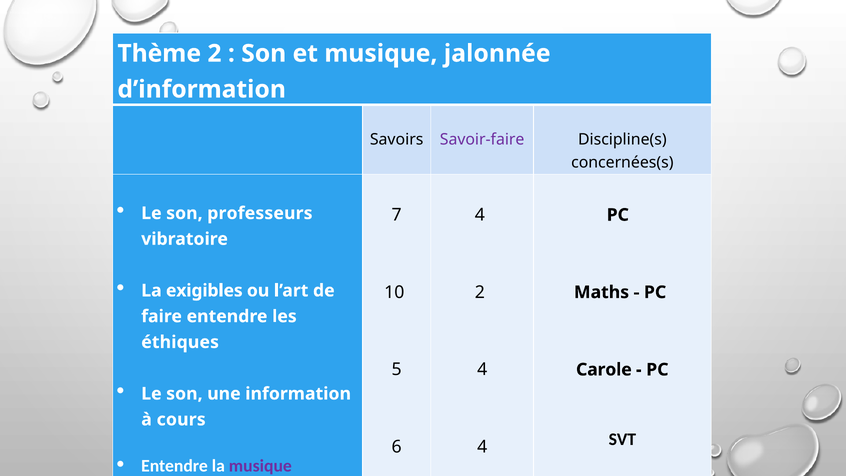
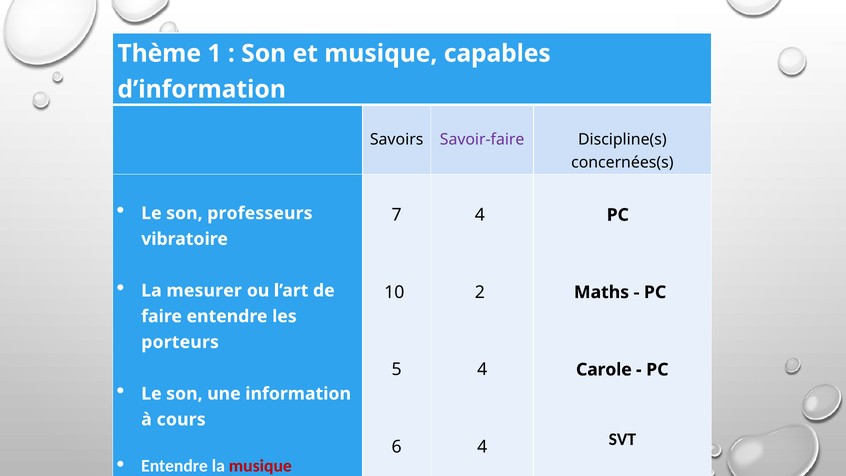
Thème 2: 2 -> 1
jalonnée: jalonnée -> capables
exigibles: exigibles -> mesurer
éthiques: éthiques -> porteurs
musique at (260, 466) colour: purple -> red
